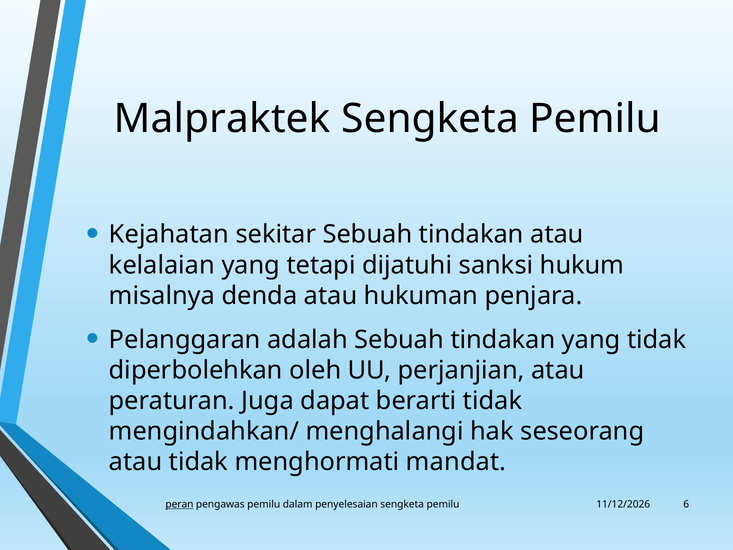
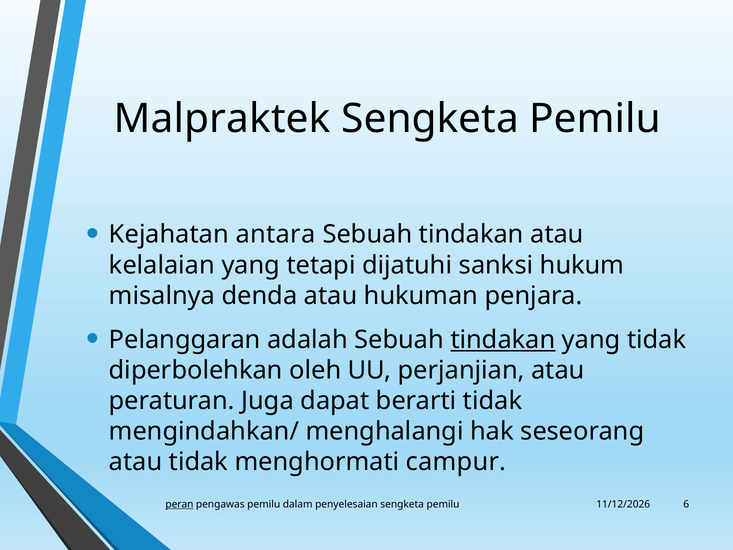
sekitar: sekitar -> antara
tindakan at (503, 340) underline: none -> present
mandat: mandat -> campur
